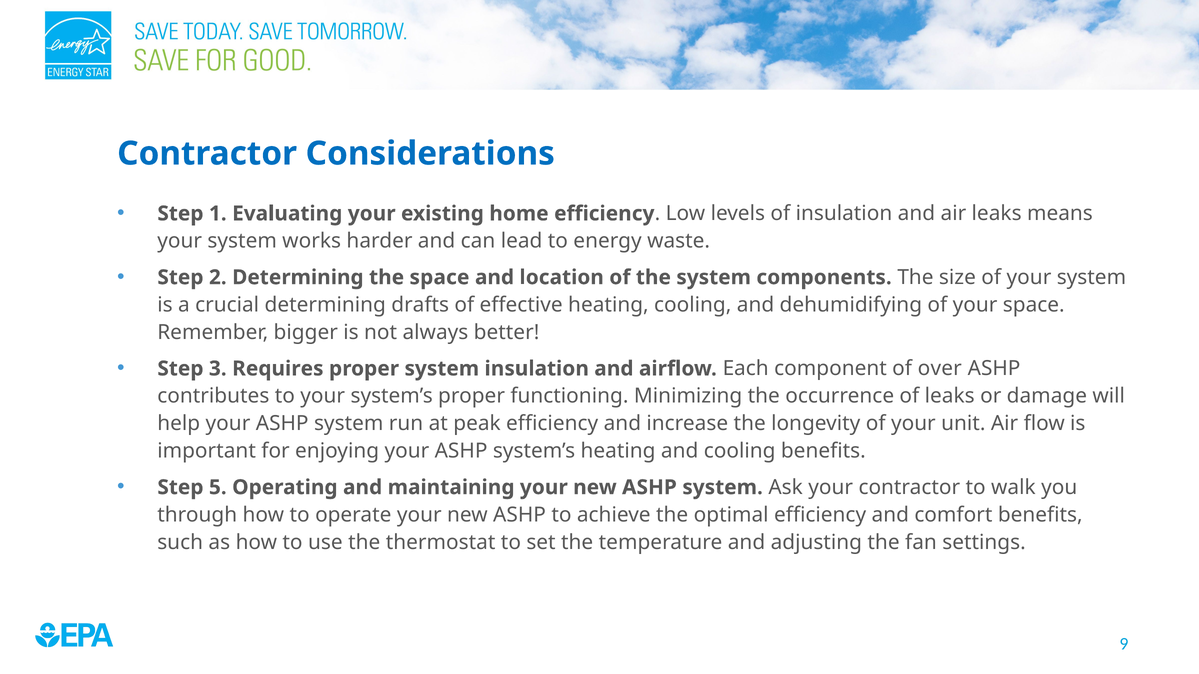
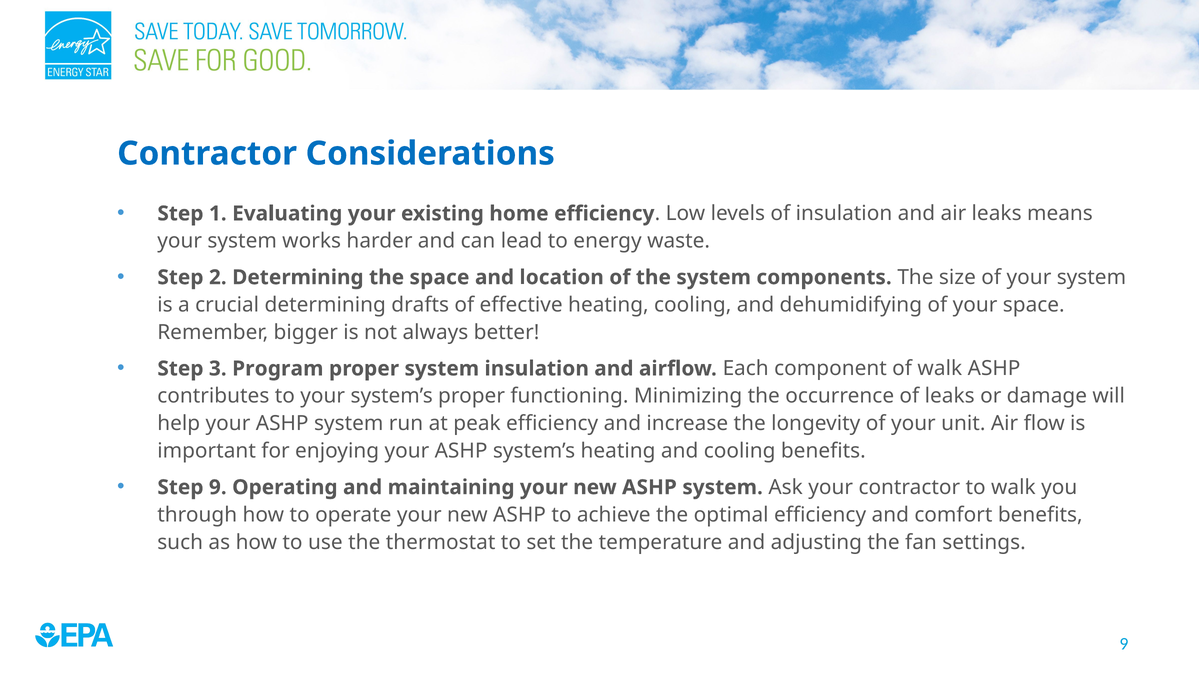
Requires: Requires -> Program
of over: over -> walk
Step 5: 5 -> 9
